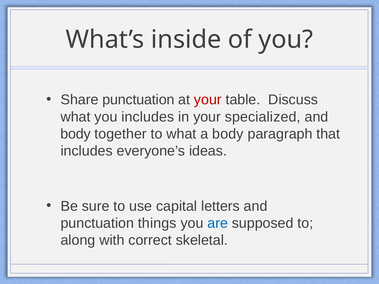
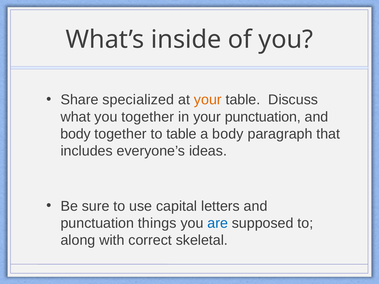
Share punctuation: punctuation -> specialized
your at (208, 100) colour: red -> orange
you includes: includes -> together
your specialized: specialized -> punctuation
to what: what -> table
